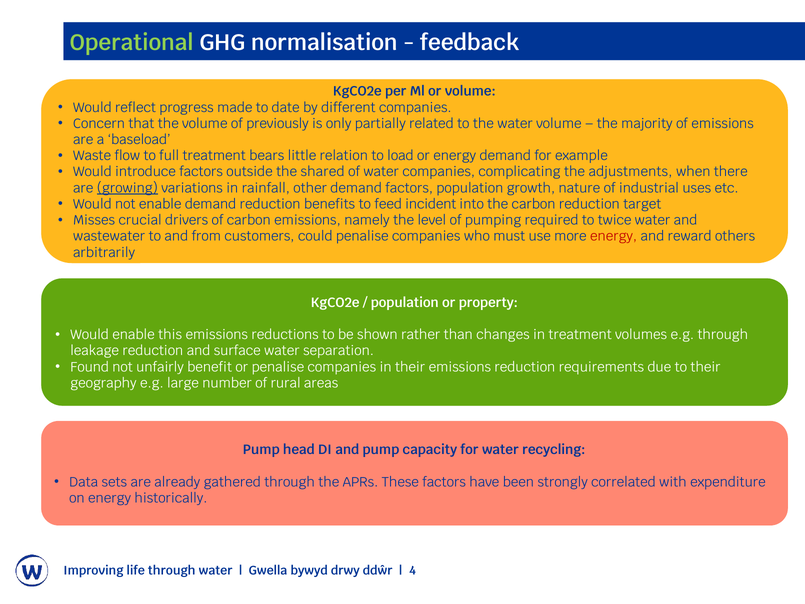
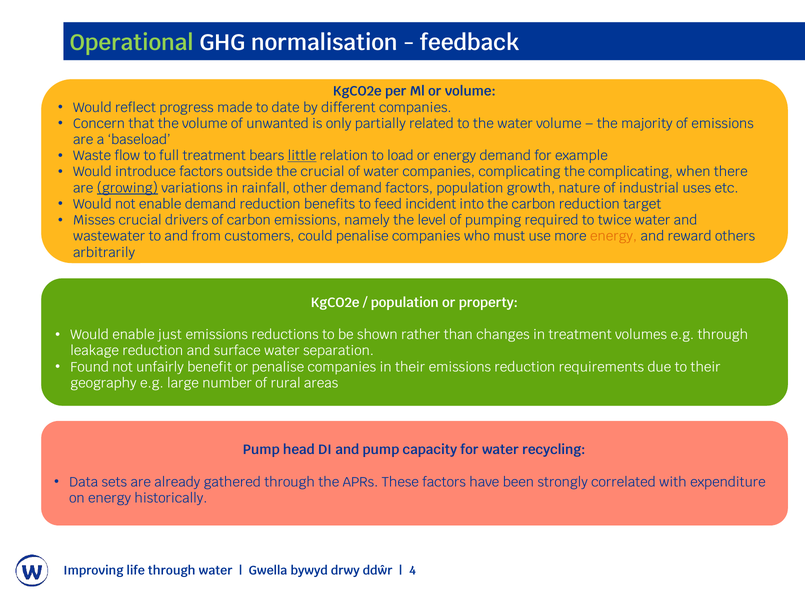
previously: previously -> unwanted
little underline: none -> present
the shared: shared -> crucial
the adjustments: adjustments -> complicating
energy at (614, 236) colour: red -> orange
this: this -> just
